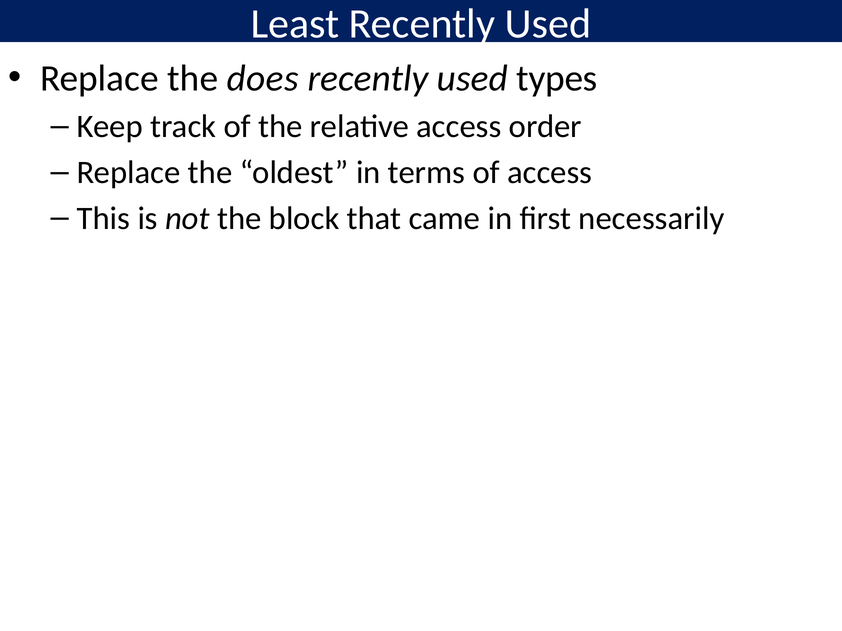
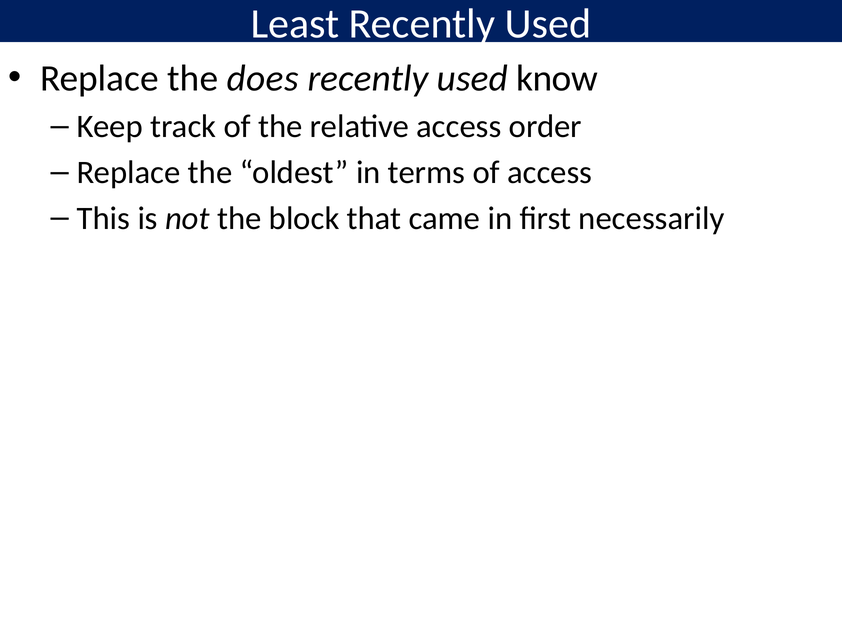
types: types -> know
